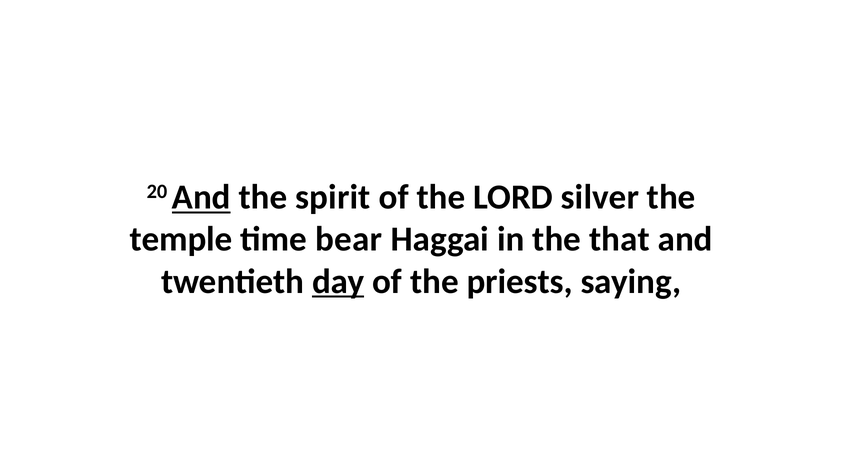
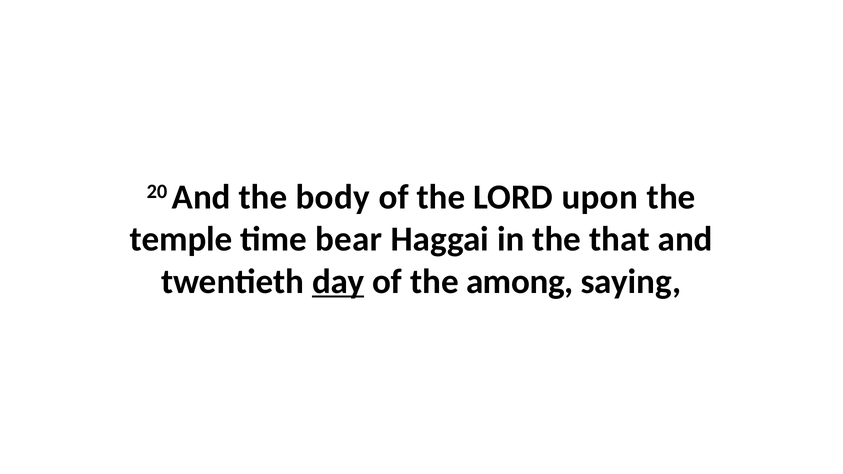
And at (201, 197) underline: present -> none
spirit: spirit -> body
silver: silver -> upon
priests: priests -> among
